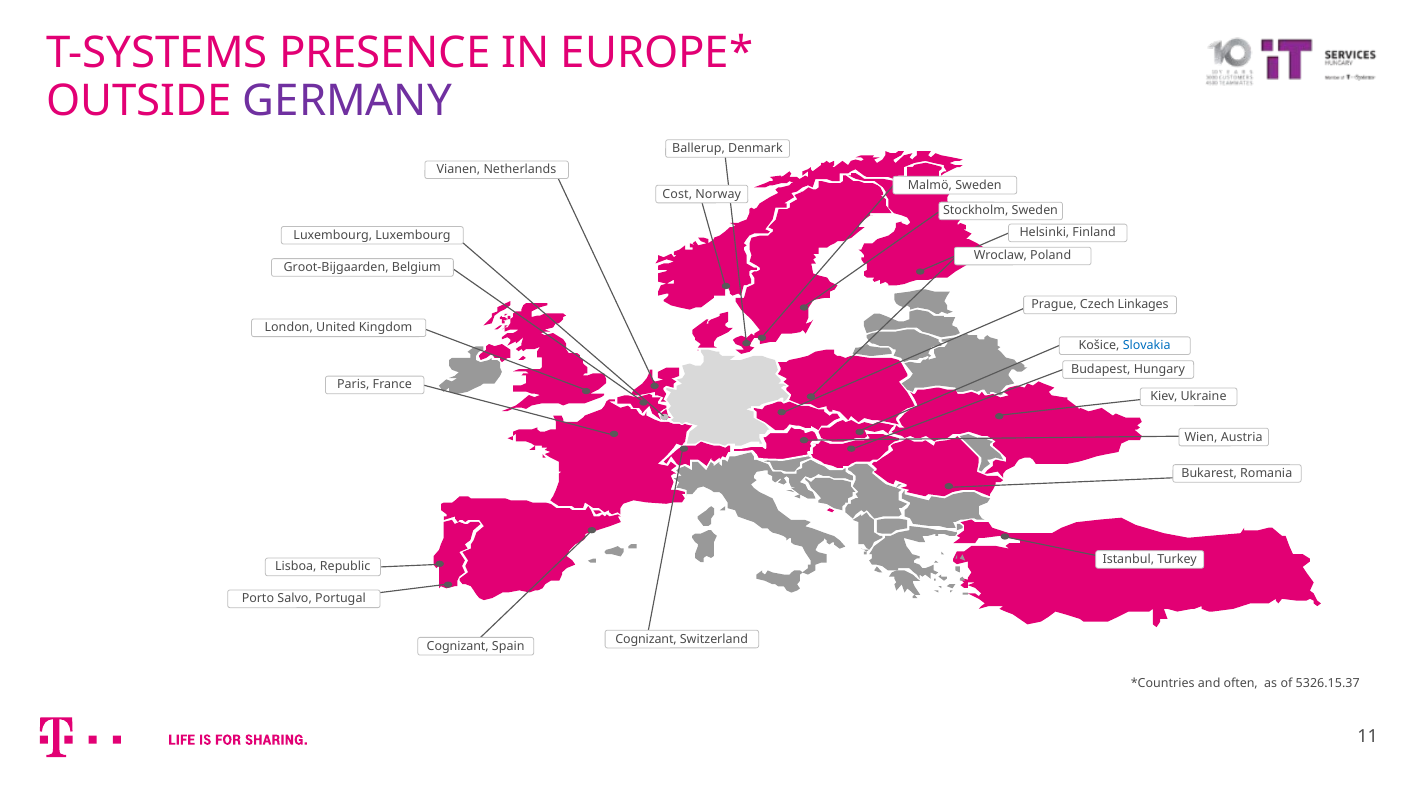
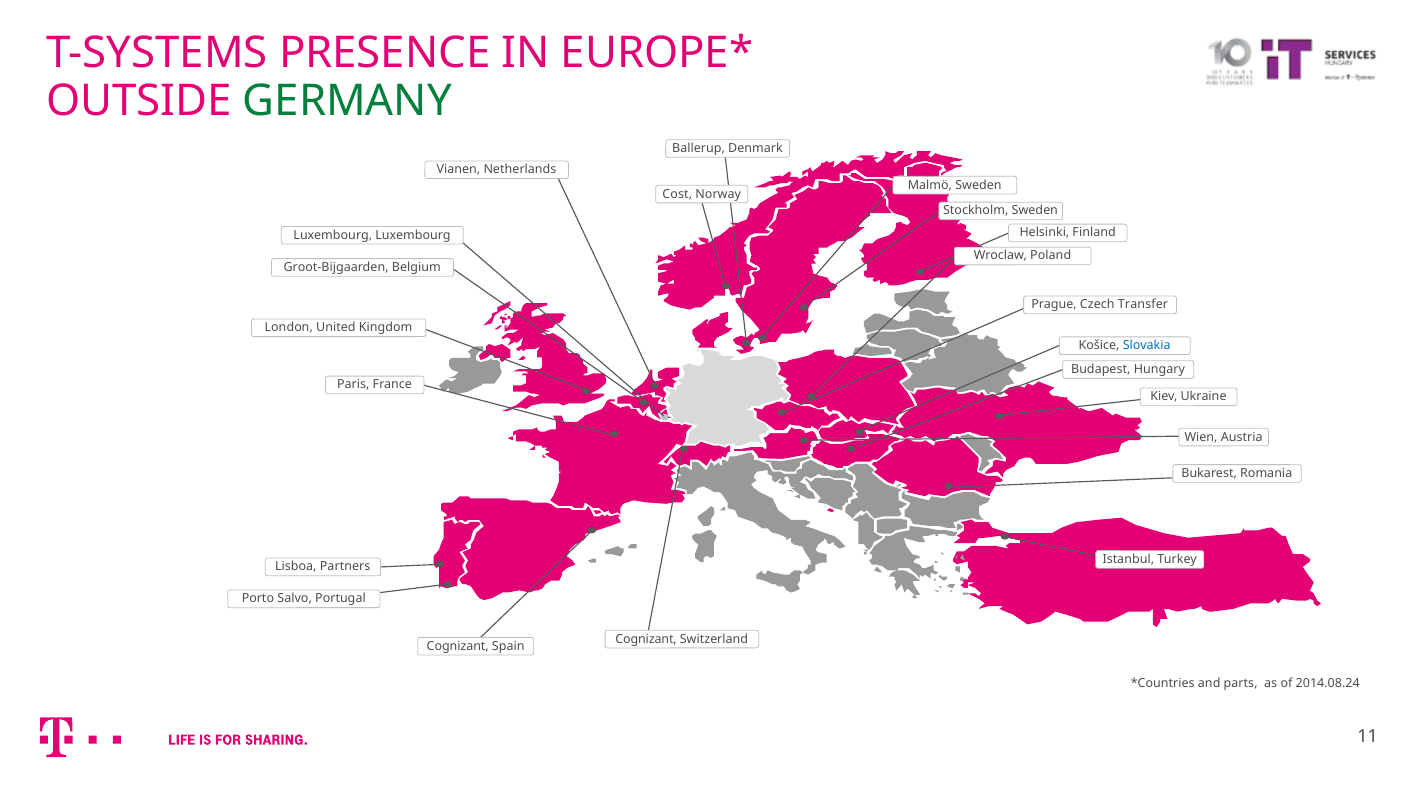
GERMANY colour: purple -> green
Linkages: Linkages -> Transfer
Republic: Republic -> Partners
often: often -> parts
5326.15.37: 5326.15.37 -> 2014.08.24
